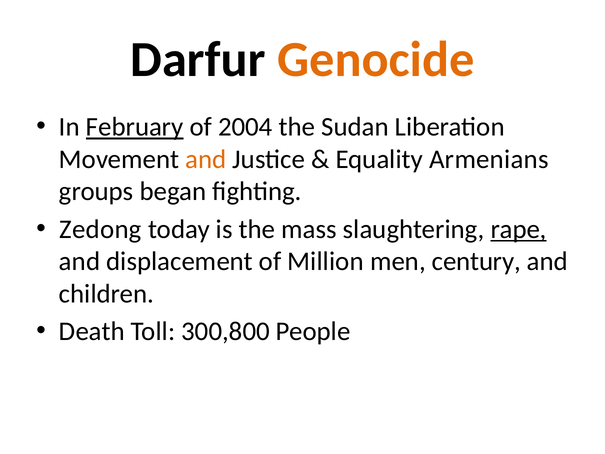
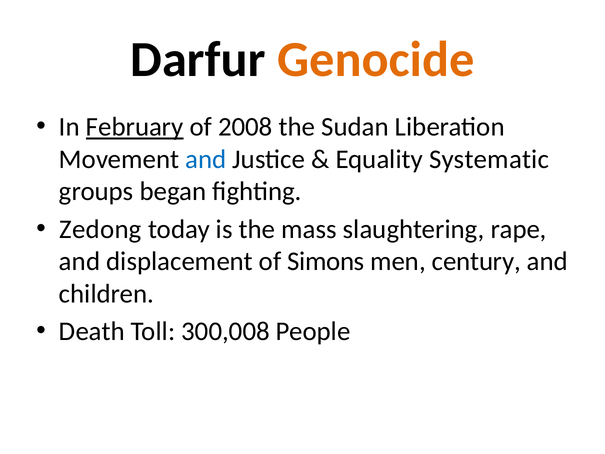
2004: 2004 -> 2008
and at (206, 159) colour: orange -> blue
Armenians: Armenians -> Systematic
rape underline: present -> none
Million: Million -> Simons
300,800: 300,800 -> 300,008
